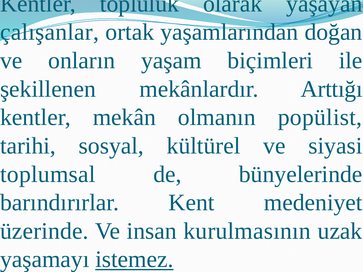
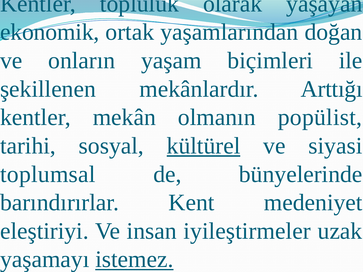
çalışanlar: çalışanlar -> ekonomik
kültürel underline: none -> present
üzerinde: üzerinde -> eleştiriyi
kurulmasının: kurulmasının -> iyileştirmeler
